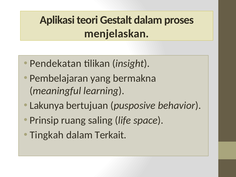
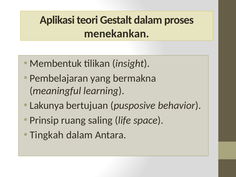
menjelaskan: menjelaskan -> menekankan
Pendekatan: Pendekatan -> Membentuk
Terkait: Terkait -> Antara
